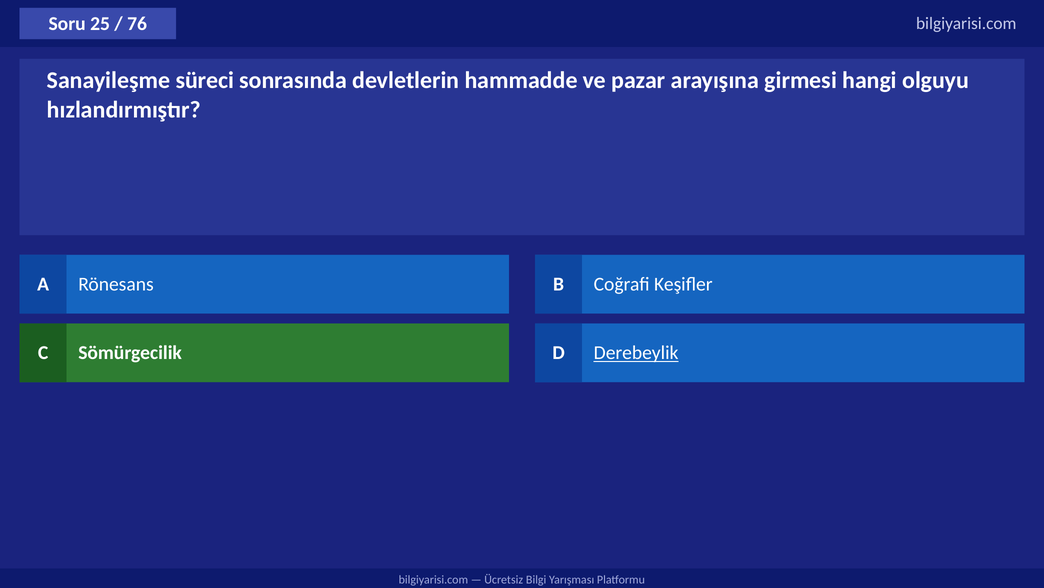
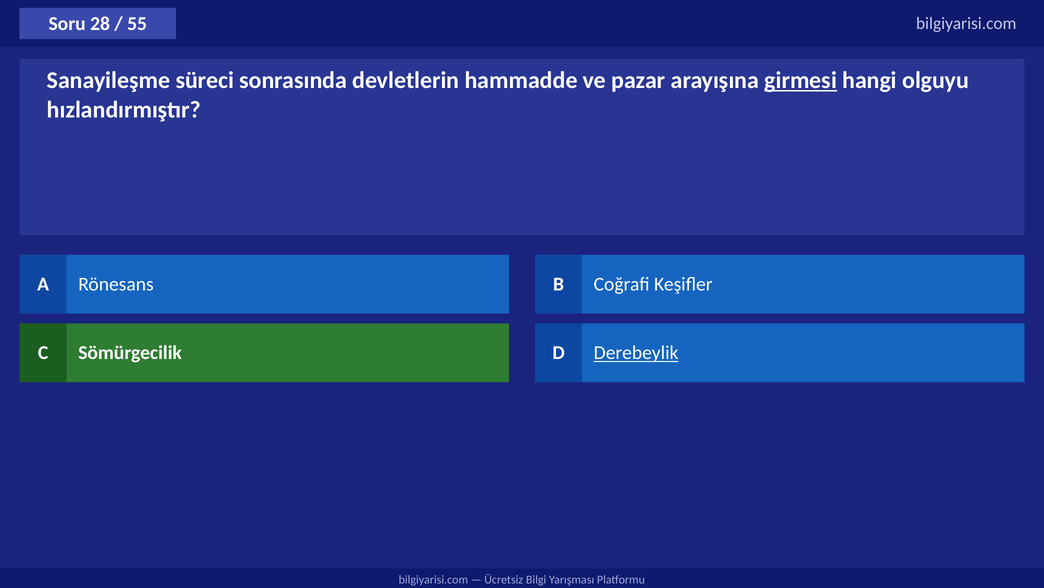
25: 25 -> 28
76: 76 -> 55
girmesi underline: none -> present
